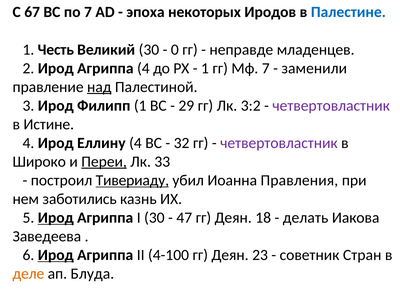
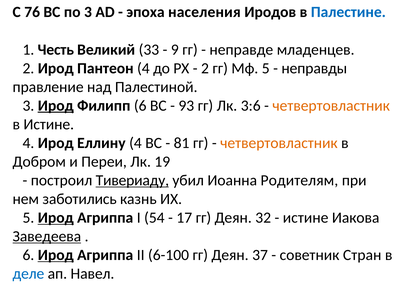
67: 67 -> 76
по 7: 7 -> 3
некоторых: некоторых -> населения
Великий 30: 30 -> 33
0: 0 -> 9
2 Ирод Агриппа: Агриппа -> Пантеон
1 at (205, 68): 1 -> 2
Мф 7: 7 -> 5
заменили: заменили -> неправды
над underline: present -> none
Ирод at (56, 106) underline: none -> present
Филипп 1: 1 -> 6
29: 29 -> 93
3:2: 3:2 -> 3:6
четвертовластник at (331, 106) colour: purple -> orange
32: 32 -> 81
четвертовластник at (279, 143) colour: purple -> orange
Широко: Широко -> Добром
Переи underline: present -> none
33: 33 -> 19
Правления: Правления -> Родителям
I 30: 30 -> 54
47: 47 -> 17
18: 18 -> 32
делать at (306, 218): делать -> истине
Заведеева underline: none -> present
4-100: 4-100 -> 6-100
23: 23 -> 37
деле colour: orange -> blue
Блуда: Блуда -> Навел
